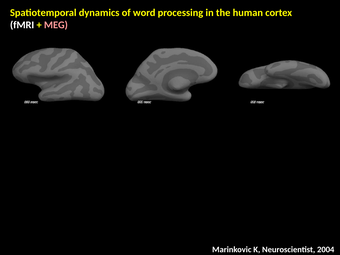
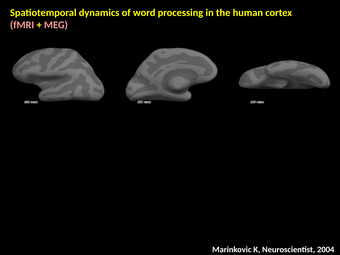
fMRI colour: white -> pink
